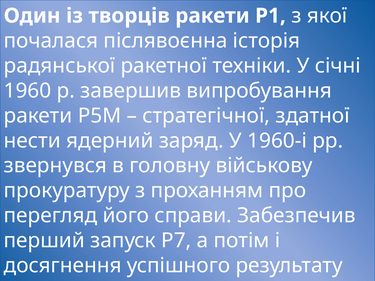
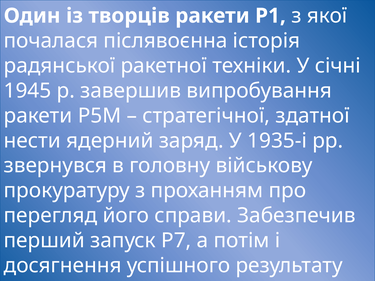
1960: 1960 -> 1945
1960-і: 1960-і -> 1935-і
